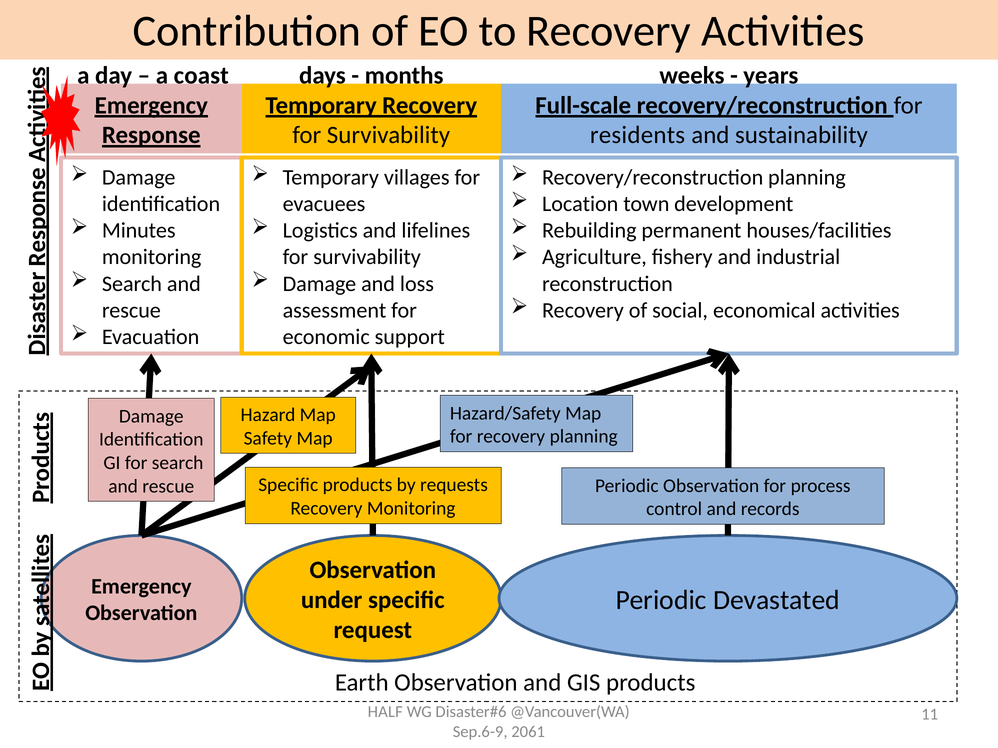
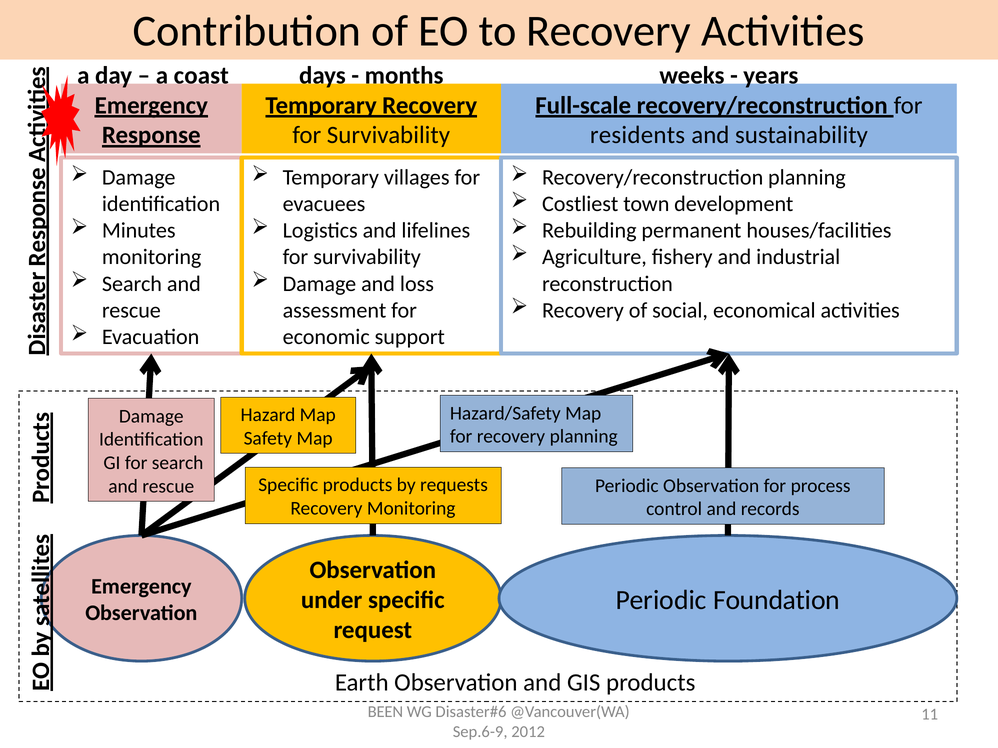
Location: Location -> Costliest
Devastated: Devastated -> Foundation
HALF: HALF -> BEEN
2061: 2061 -> 2012
